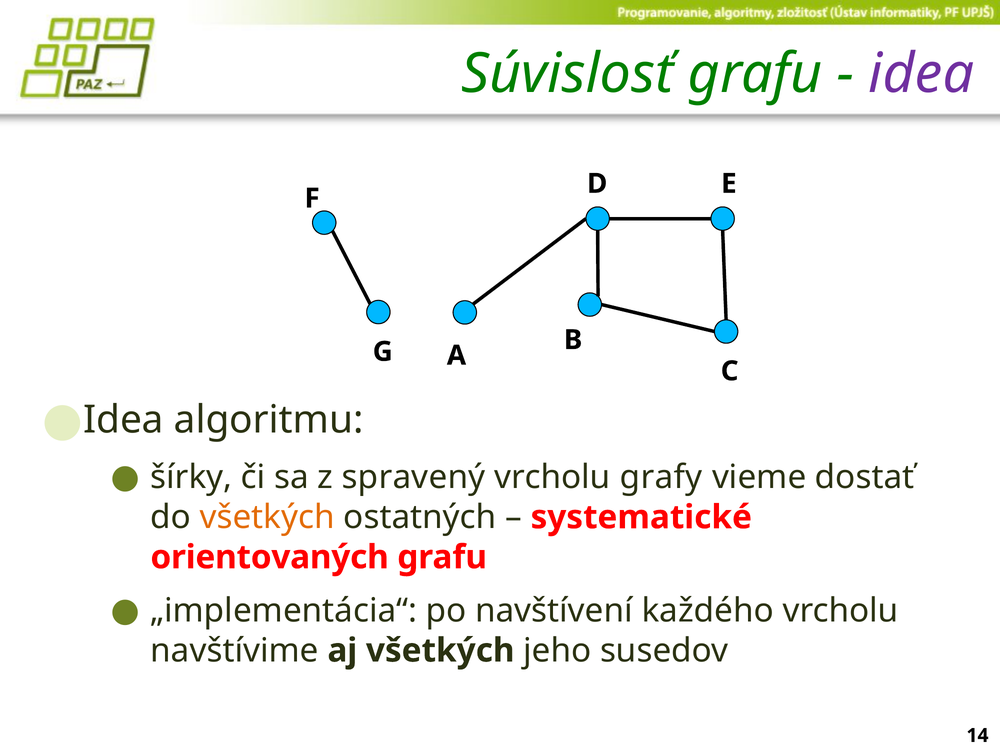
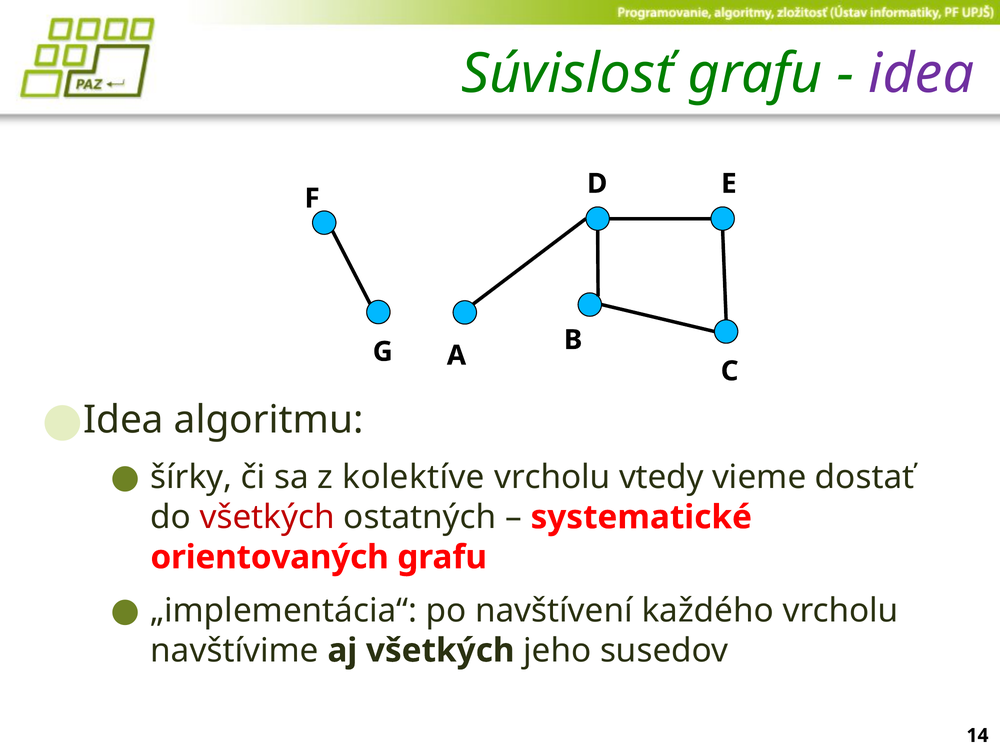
spravený: spravený -> kolektíve
grafy: grafy -> vtedy
všetkých at (267, 517) colour: orange -> red
